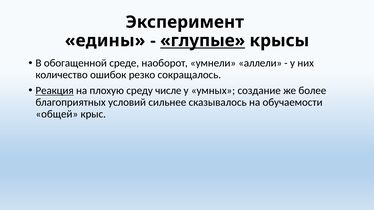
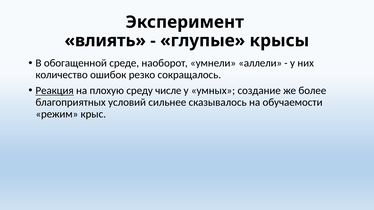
едины: едины -> влиять
глупые underline: present -> none
общей: общей -> режим
